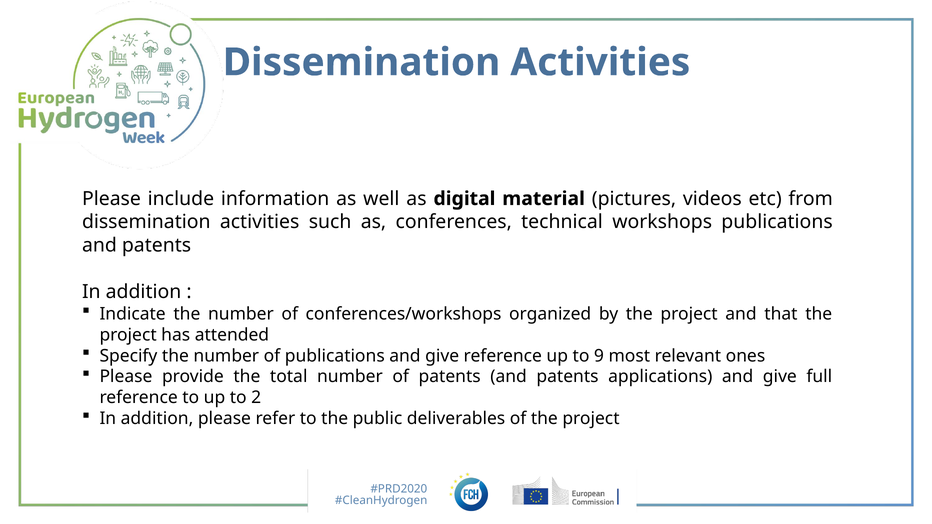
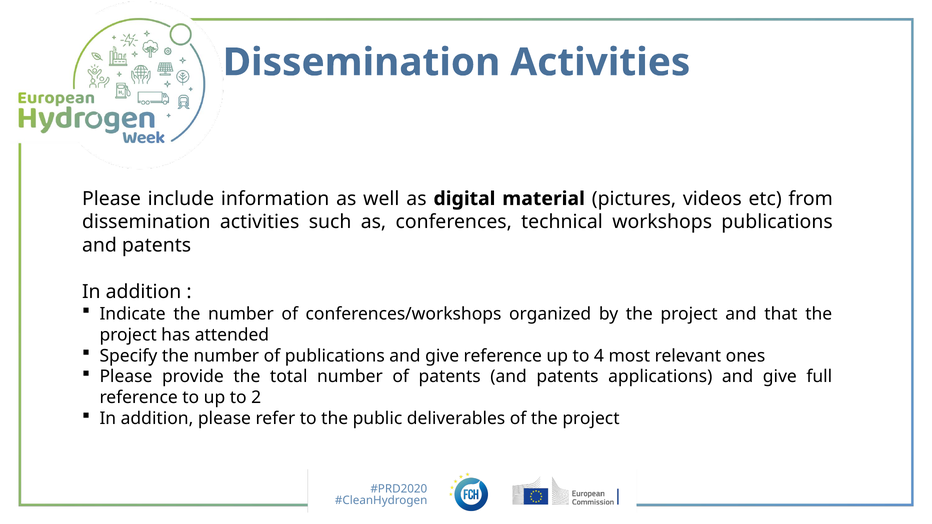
9: 9 -> 4
